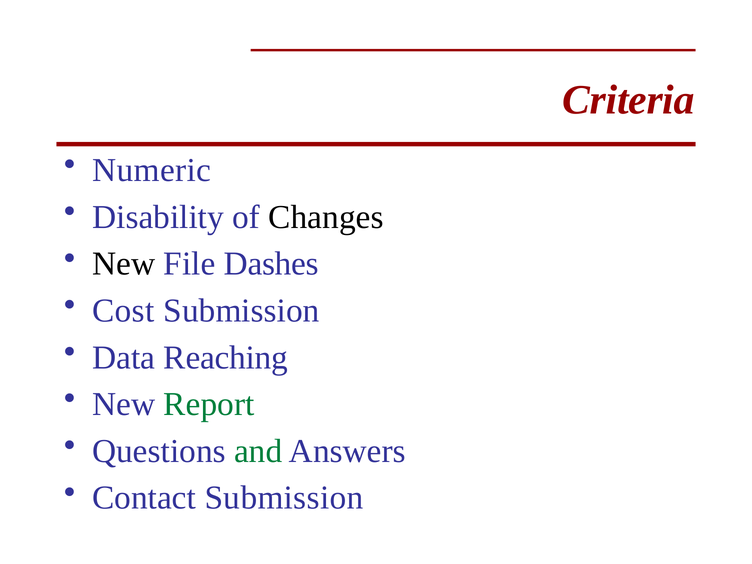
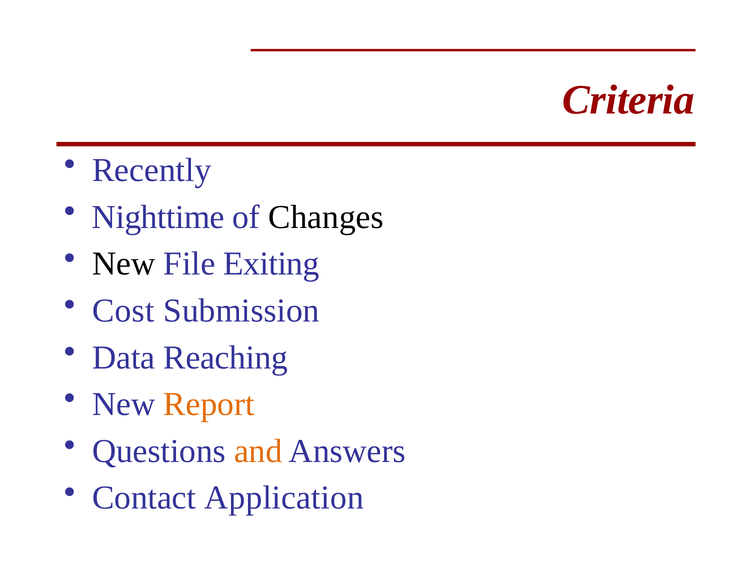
Numeric: Numeric -> Recently
Disability: Disability -> Nighttime
Dashes: Dashes -> Exiting
Report colour: green -> orange
and colour: green -> orange
Contact Submission: Submission -> Application
